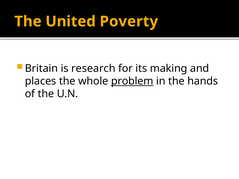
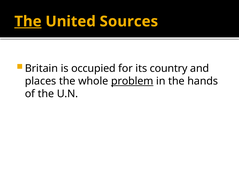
The at (28, 21) underline: none -> present
Poverty: Poverty -> Sources
research: research -> occupied
making: making -> country
